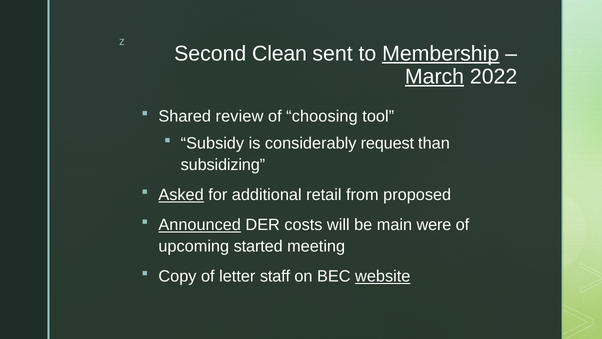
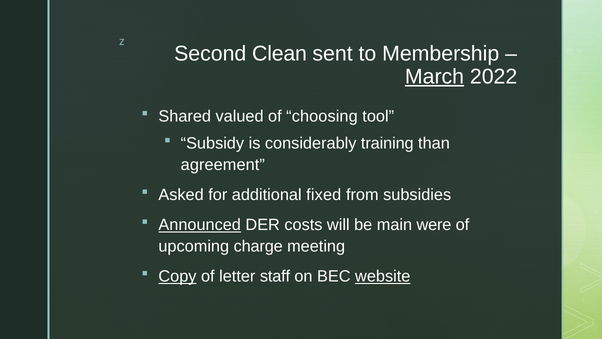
Membership underline: present -> none
review: review -> valued
request: request -> training
subsidizing: subsidizing -> agreement
Asked underline: present -> none
retail: retail -> fixed
proposed: proposed -> subsidies
started: started -> charge
Copy underline: none -> present
